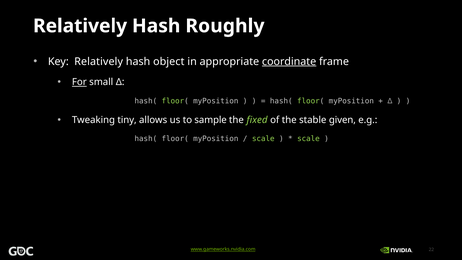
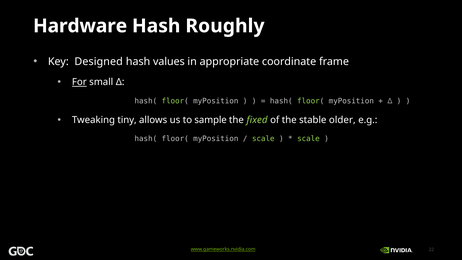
Relatively at (80, 26): Relatively -> Hardware
Key Relatively: Relatively -> Designed
object: object -> values
coordinate underline: present -> none
given: given -> older
